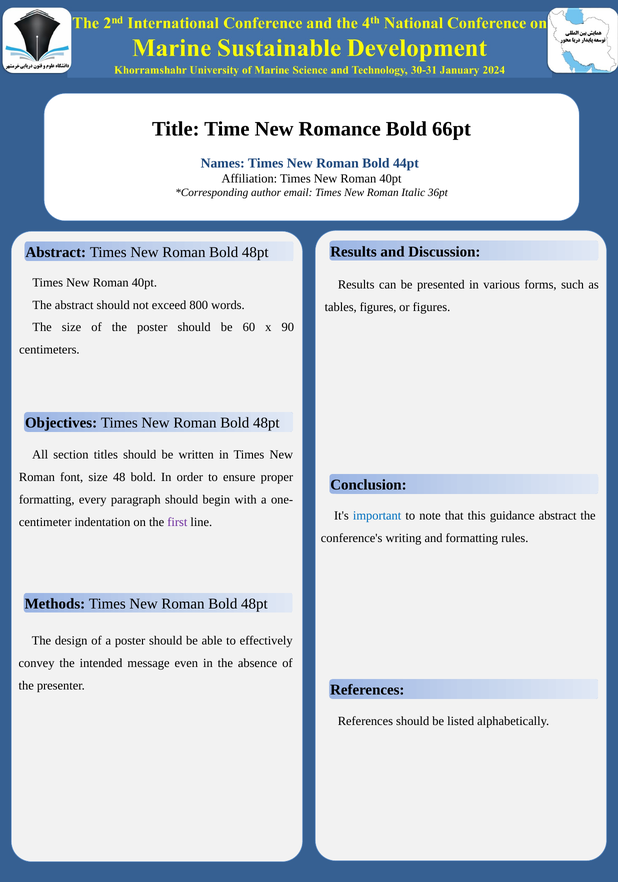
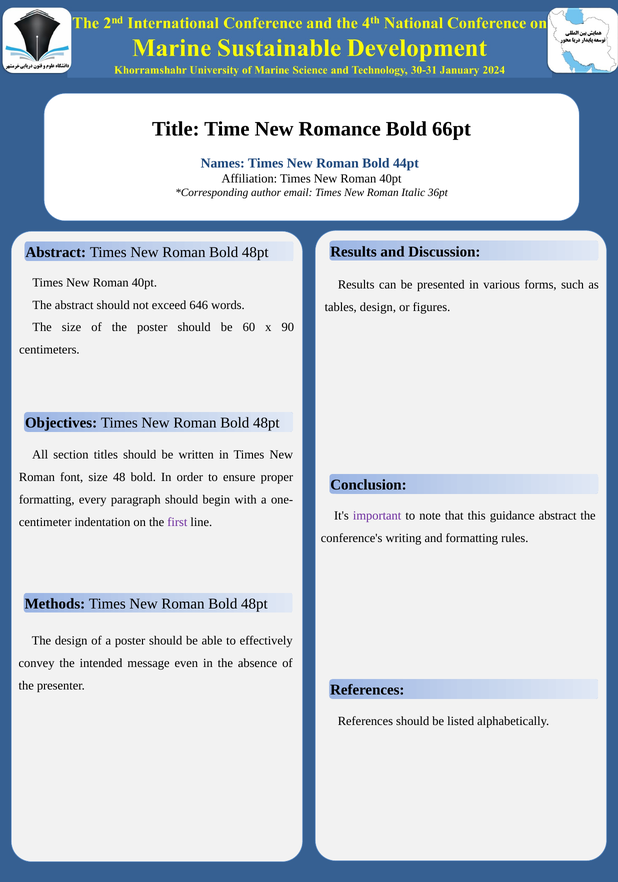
800: 800 -> 646
tables figures: figures -> design
important colour: blue -> purple
